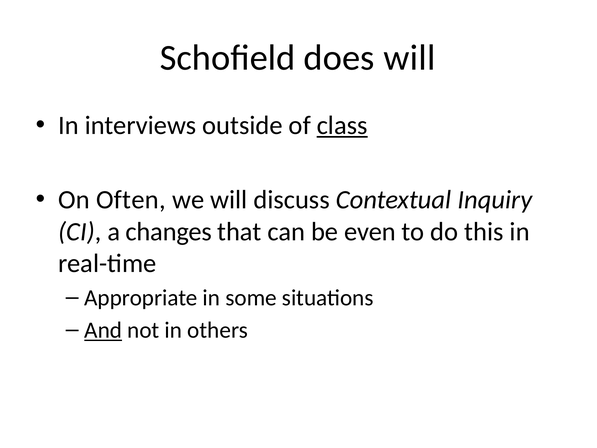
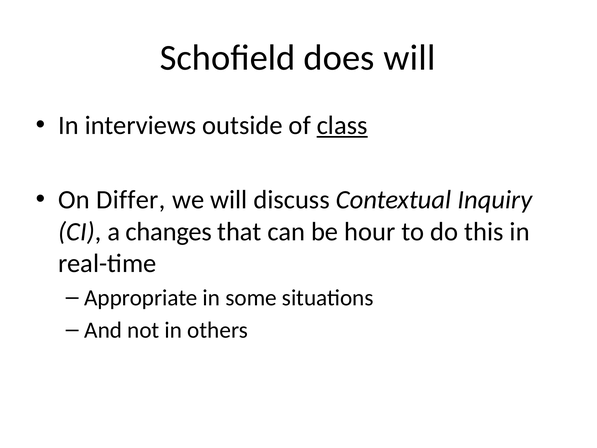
Often: Often -> Differ
even: even -> hour
And underline: present -> none
